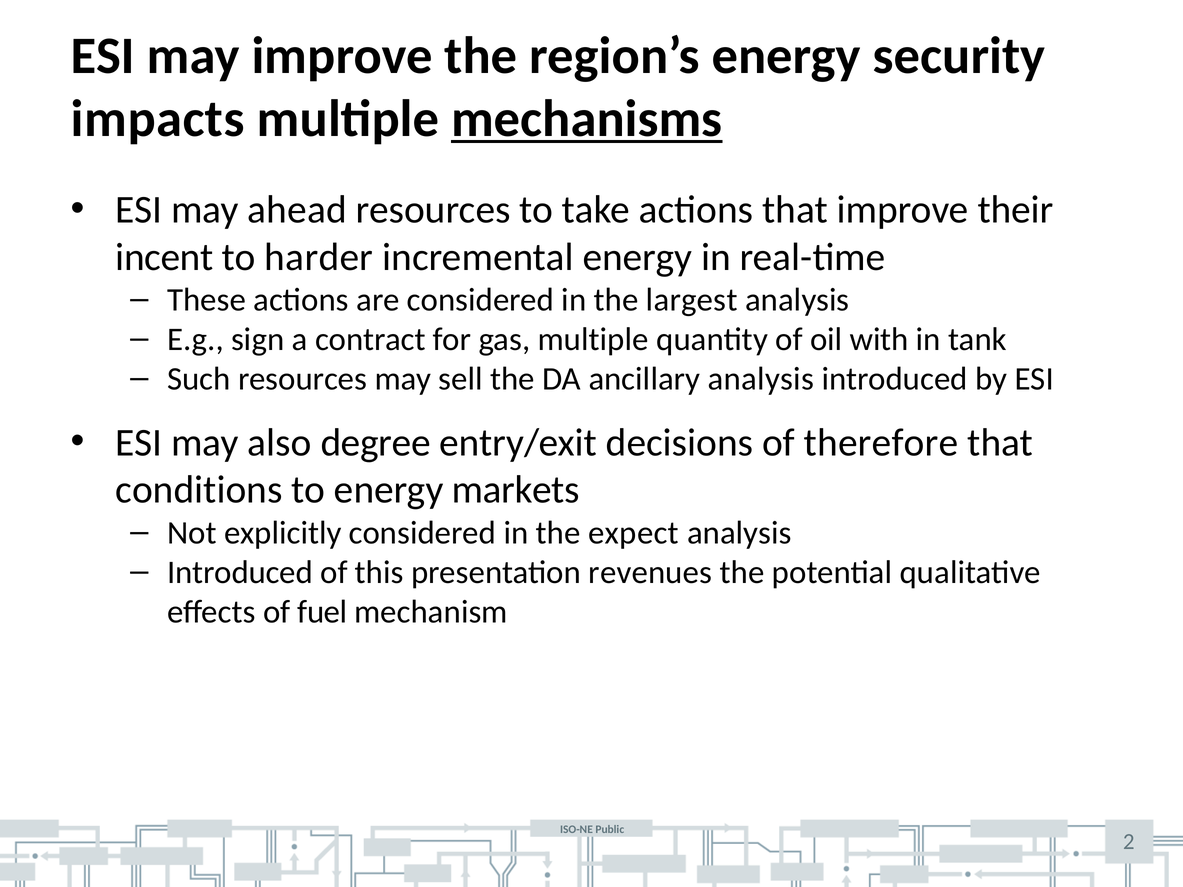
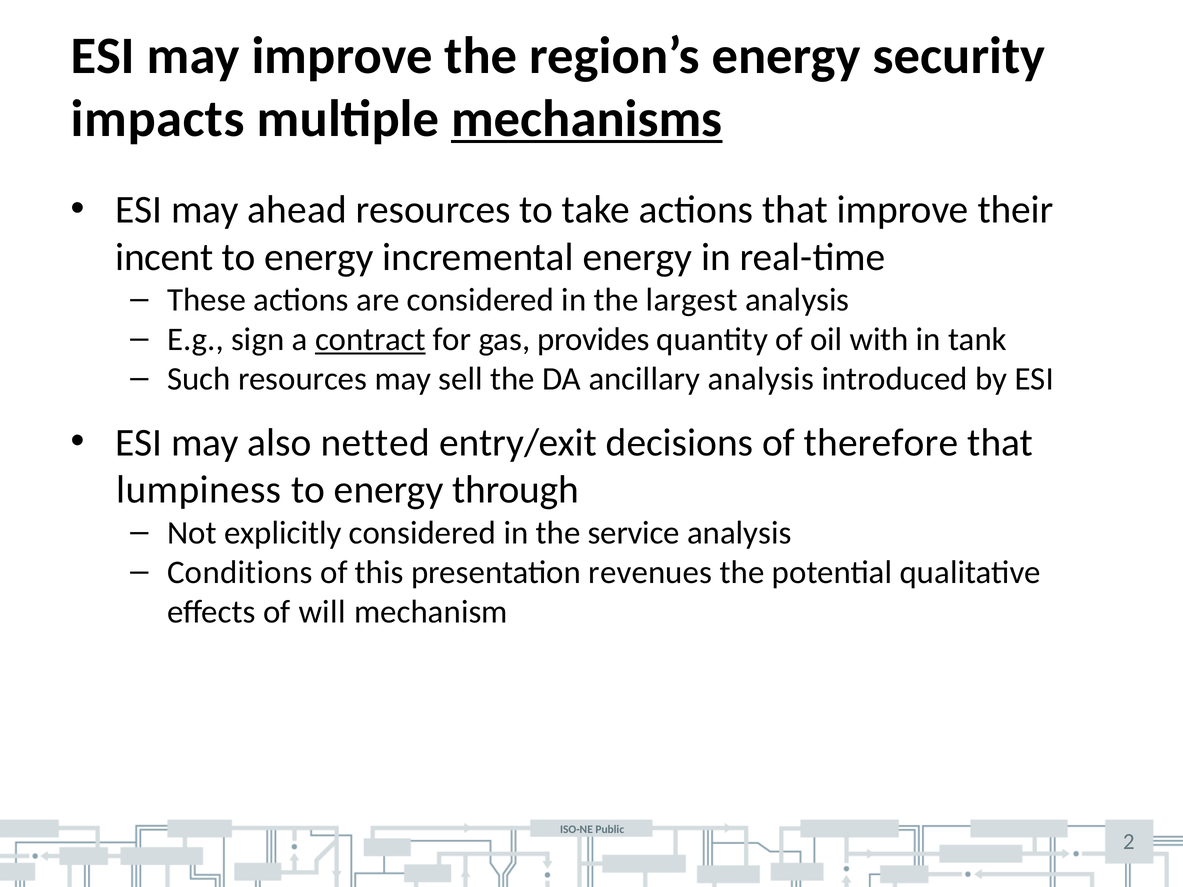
harder at (319, 257): harder -> energy
contract underline: none -> present
gas multiple: multiple -> provides
degree: degree -> netted
conditions: conditions -> lumpiness
markets: markets -> through
expect: expect -> service
Introduced at (240, 572): Introduced -> Conditions
fuel: fuel -> will
